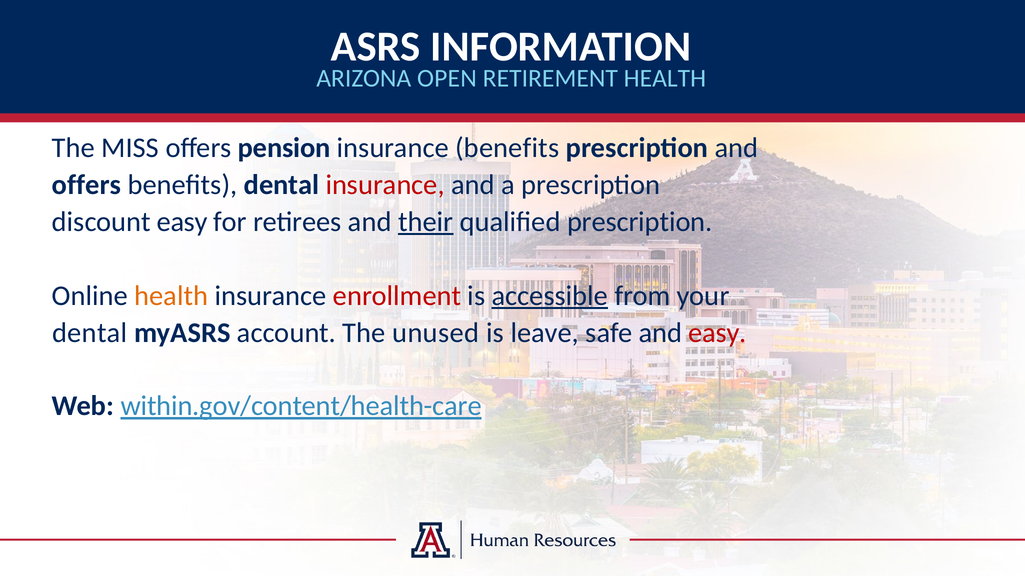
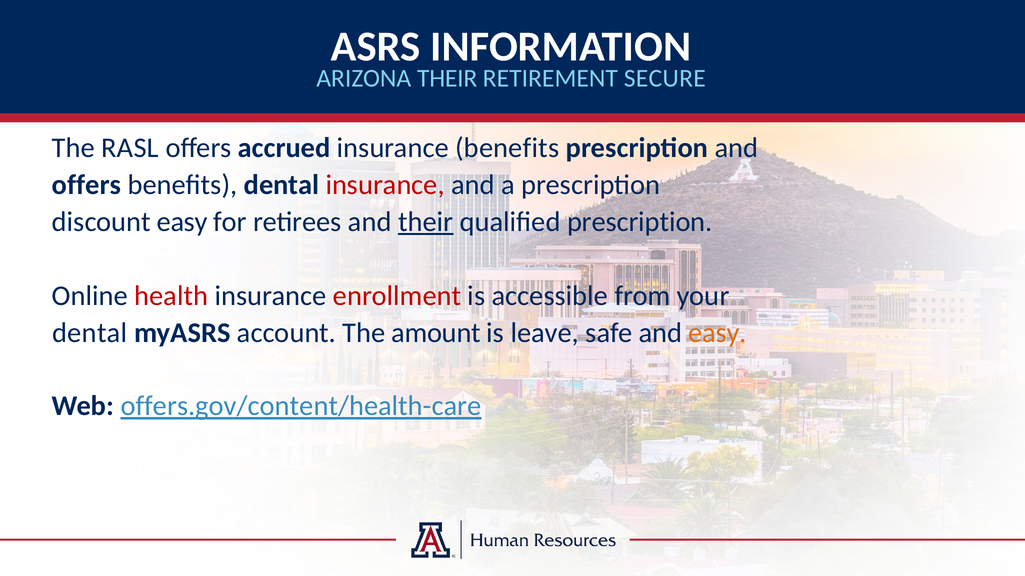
ARIZONA OPEN: OPEN -> THEIR
RETIREMENT HEALTH: HEALTH -> SECURE
MISS: MISS -> RASL
pension: pension -> accrued
health at (171, 296) colour: orange -> red
accessible underline: present -> none
unused: unused -> amount
easy at (717, 333) colour: red -> orange
within.gov/content/health-care: within.gov/content/health-care -> offers.gov/content/health-care
